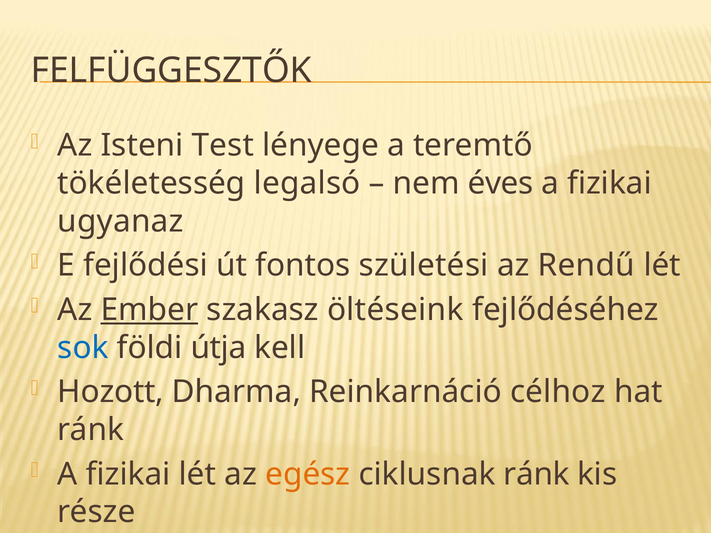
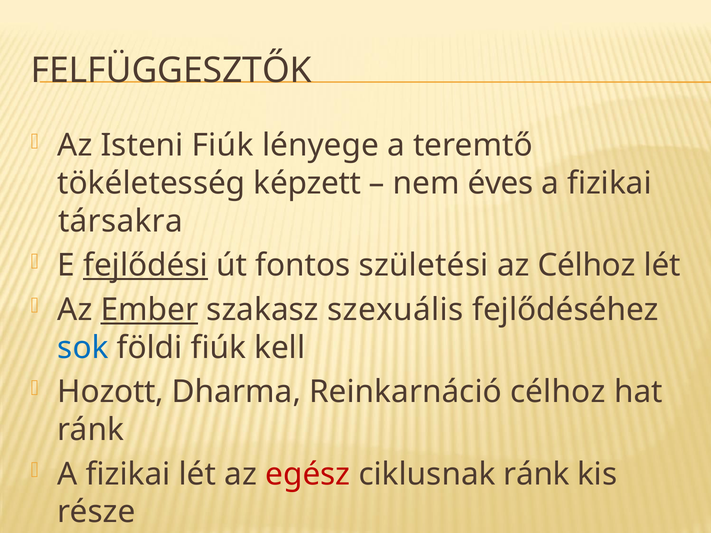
Isteni Test: Test -> Fiúk
legalsó: legalsó -> képzett
ugyanaz: ugyanaz -> társakra
fejlődési underline: none -> present
az Rendű: Rendű -> Célhoz
öltéseink: öltéseink -> szexuális
földi útja: útja -> fiúk
egész colour: orange -> red
